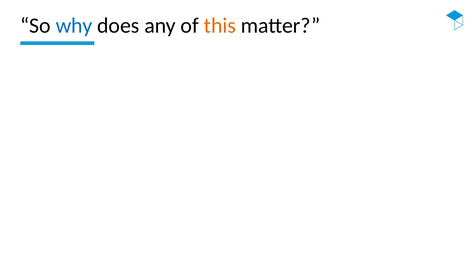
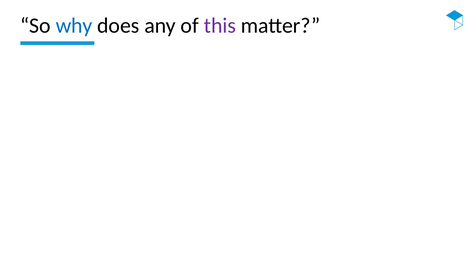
this colour: orange -> purple
